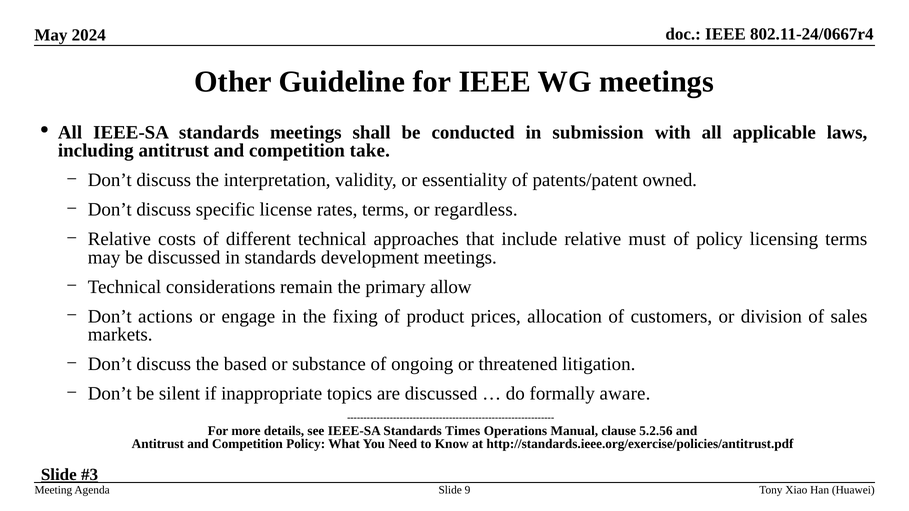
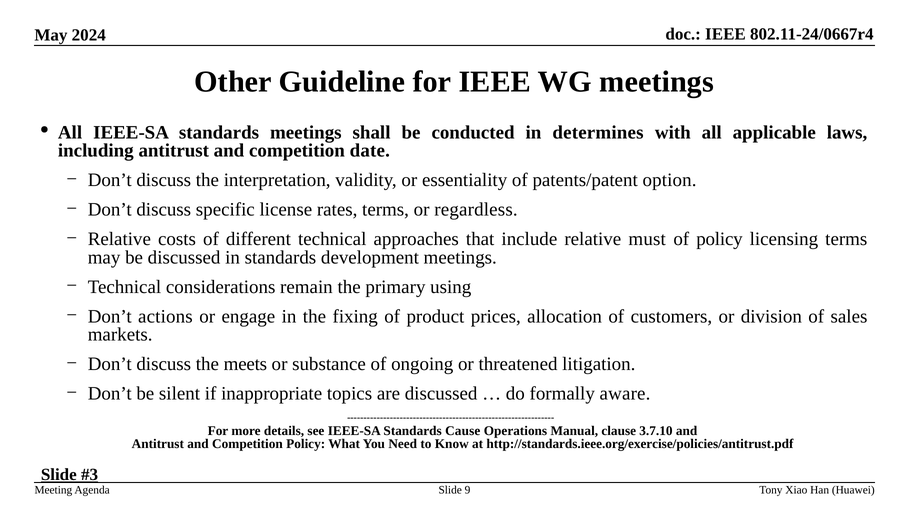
submission: submission -> determines
take: take -> date
owned: owned -> option
allow: allow -> using
based: based -> meets
Times: Times -> Cause
5.2.56: 5.2.56 -> 3.7.10
